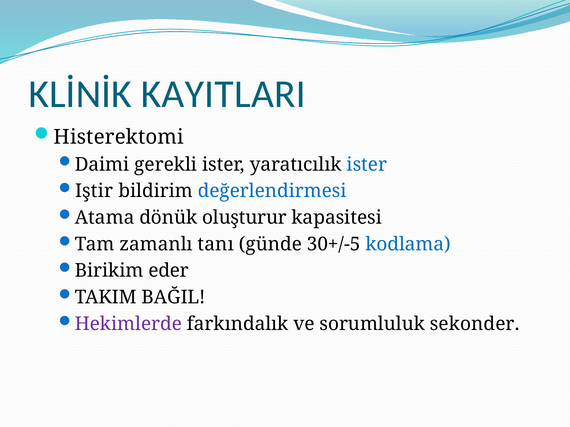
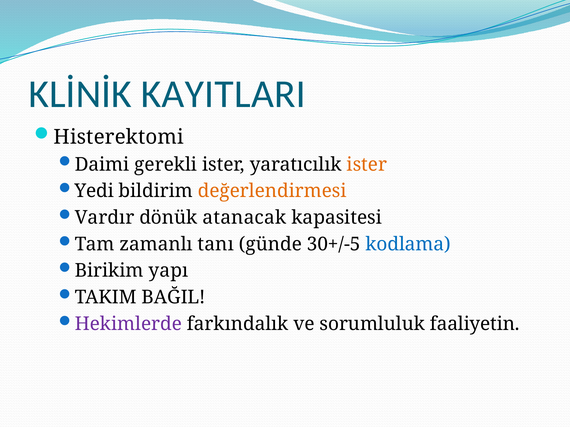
ister at (367, 165) colour: blue -> orange
Iştir: Iştir -> Yedi
değerlendirmesi colour: blue -> orange
Atama: Atama -> Vardır
oluşturur: oluşturur -> atanacak
eder: eder -> yapı
sekonder: sekonder -> faaliyetin
